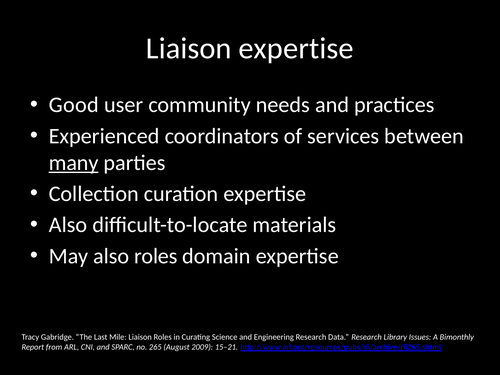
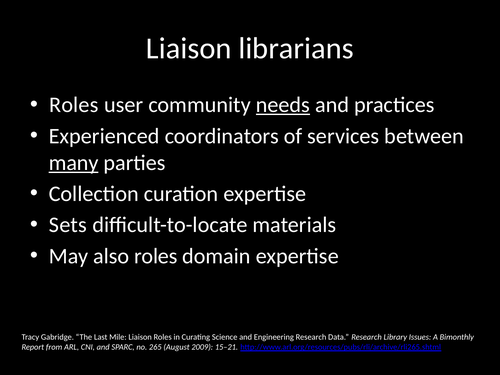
Liaison expertise: expertise -> librarians
Good at (74, 105): Good -> Roles
needs underline: none -> present
Also at (68, 225): Also -> Sets
